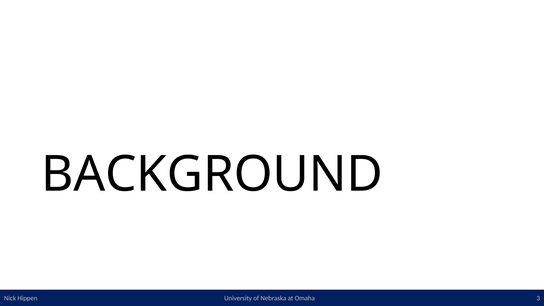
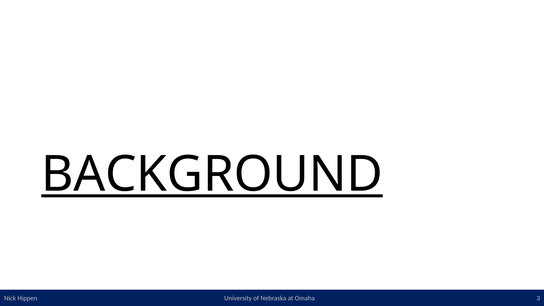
BACKGROUND underline: none -> present
